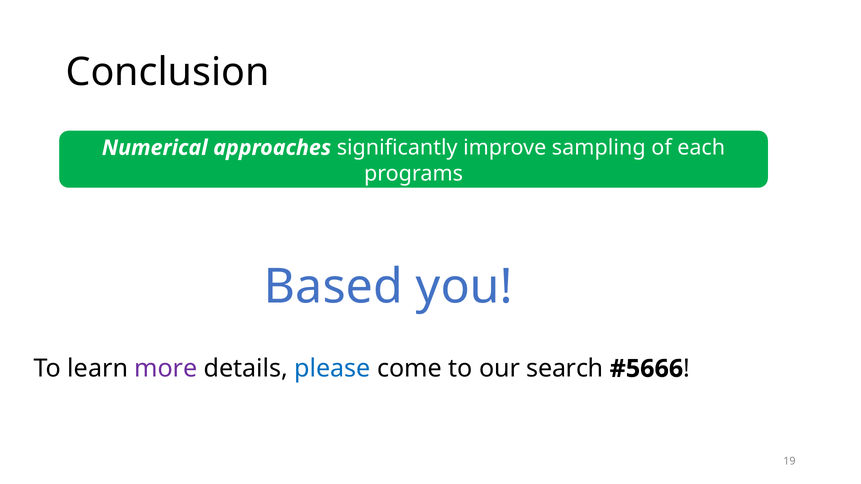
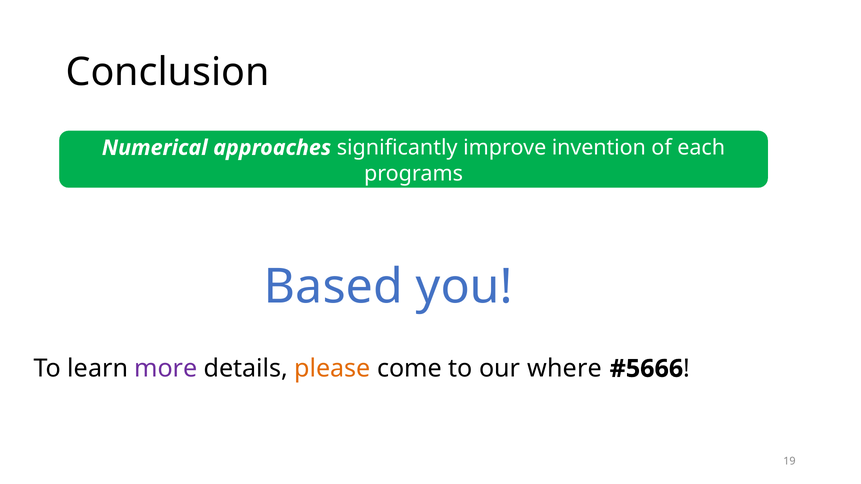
sampling: sampling -> invention
please colour: blue -> orange
search: search -> where
